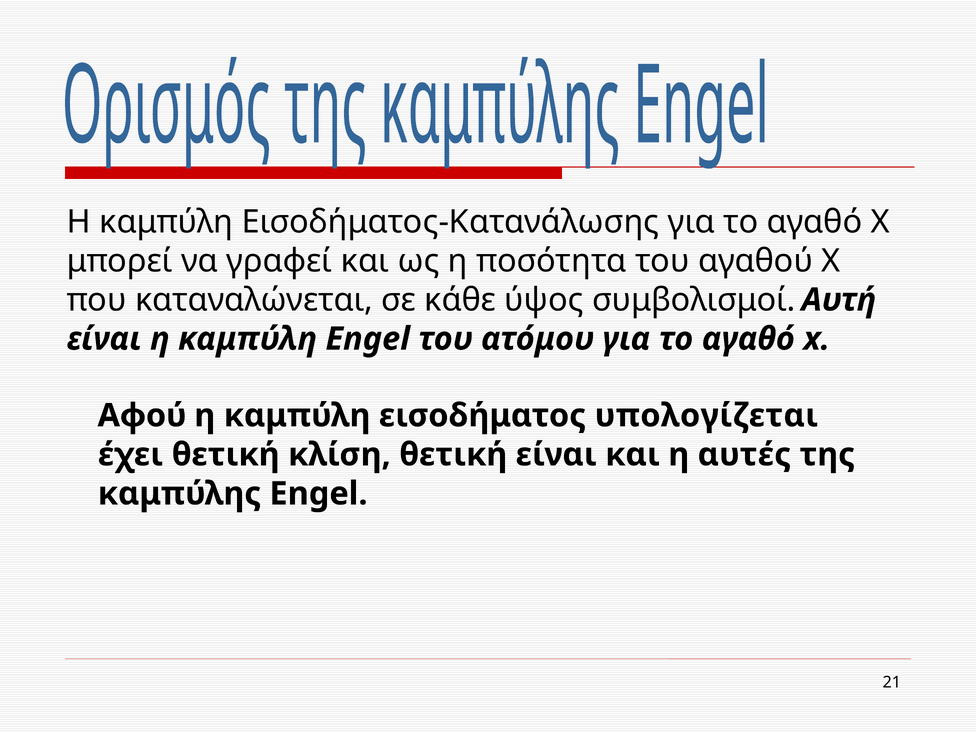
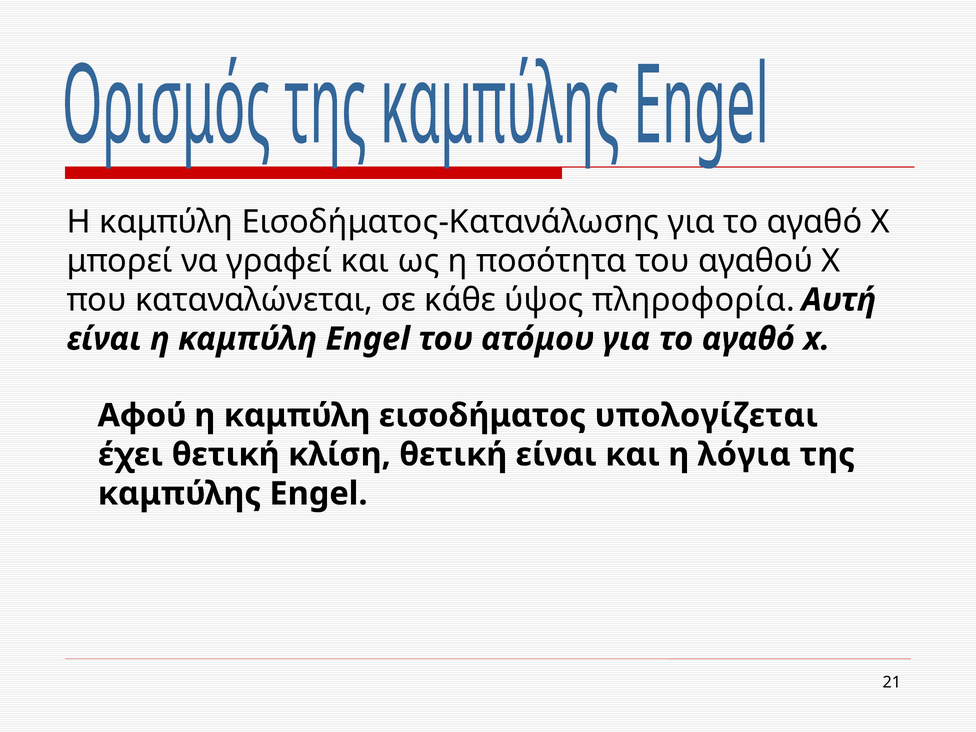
συμβολισμοί: συμβολισμοί -> πληροφορία
αυτές: αυτές -> λόγια
